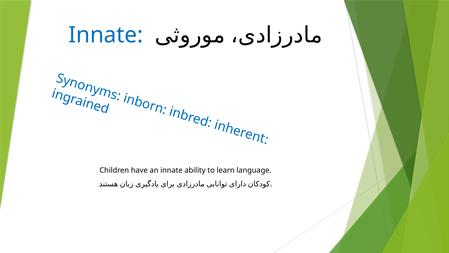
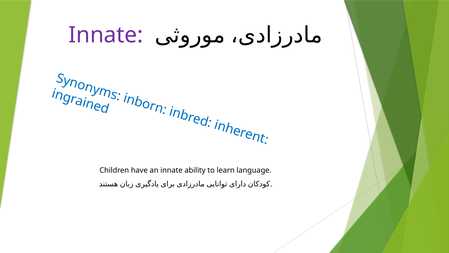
Innate at (106, 35) colour: blue -> purple
